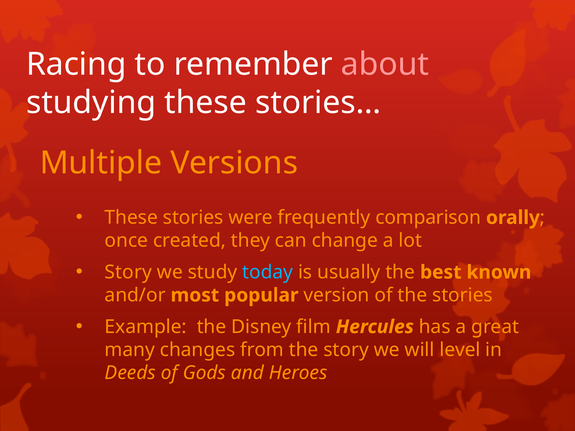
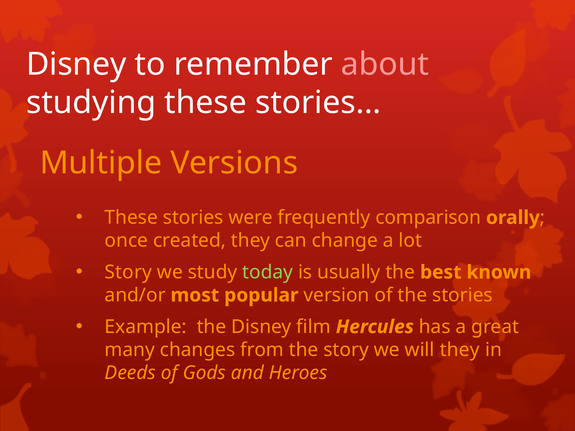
Racing at (76, 64): Racing -> Disney
today colour: light blue -> light green
will level: level -> they
